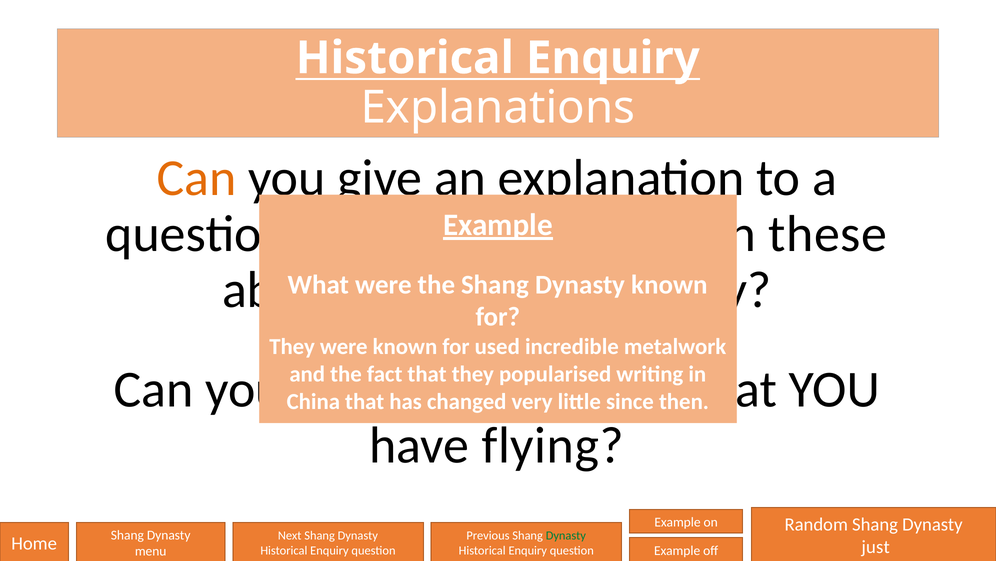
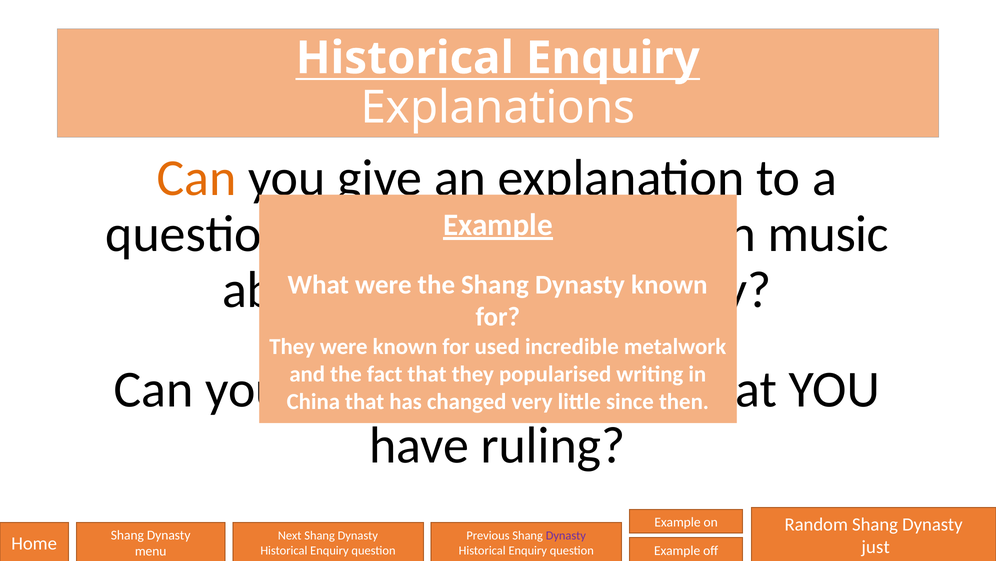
these: these -> music
flying: flying -> ruling
Dynasty at (566, 535) colour: green -> purple
